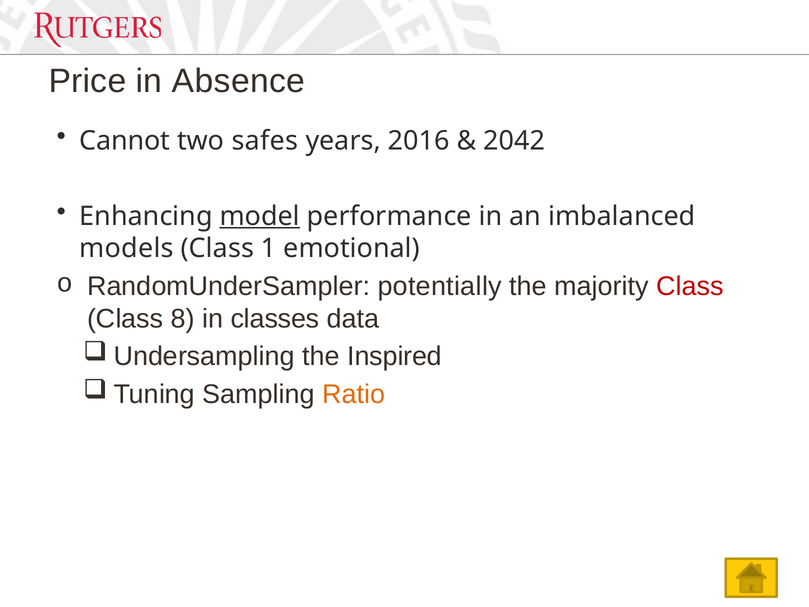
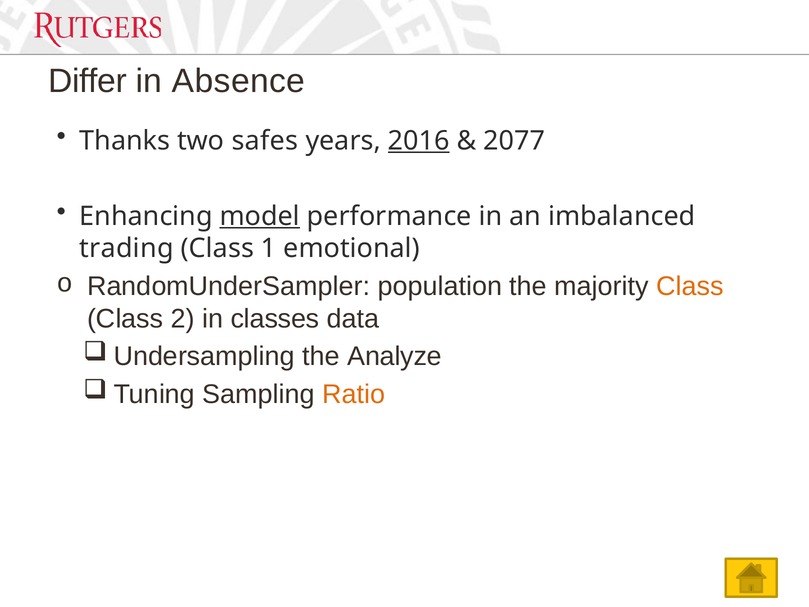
Price: Price -> Differ
Cannot: Cannot -> Thanks
2016 underline: none -> present
2042: 2042 -> 2077
models: models -> trading
potentially: potentially -> population
Class at (690, 286) colour: red -> orange
8: 8 -> 2
Inspired: Inspired -> Analyze
